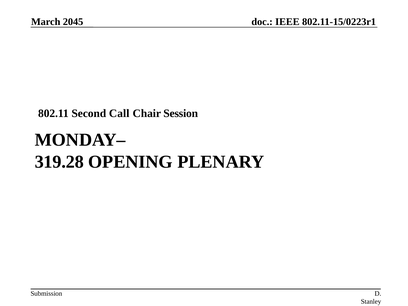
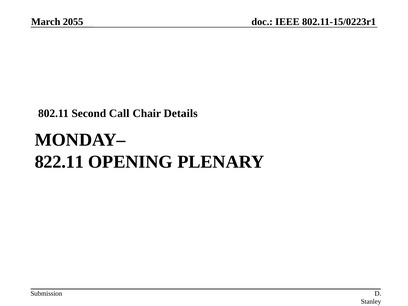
2045: 2045 -> 2055
Session: Session -> Details
319.28: 319.28 -> 822.11
